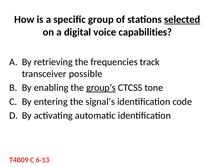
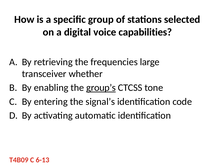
selected underline: present -> none
track: track -> large
possible: possible -> whether
